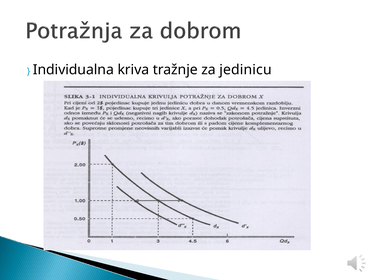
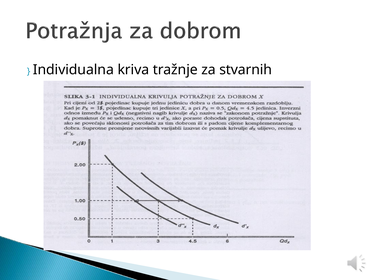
jedinicu: jedinicu -> stvarnih
